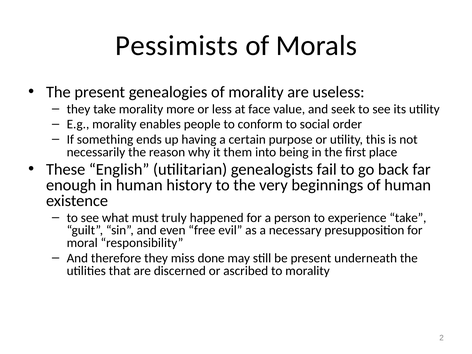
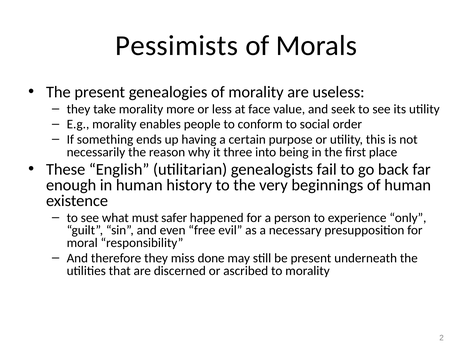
them: them -> three
truly: truly -> safer
experience take: take -> only
